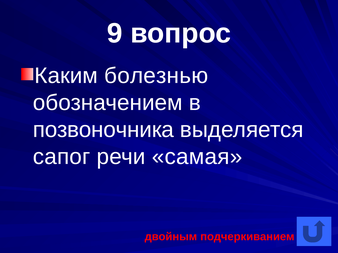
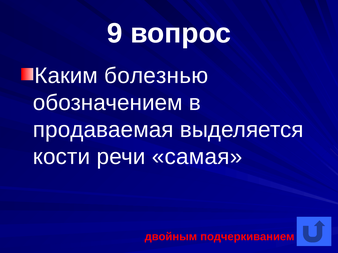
позвоночника: позвоночника -> продаваемая
сапог: сапог -> кости
